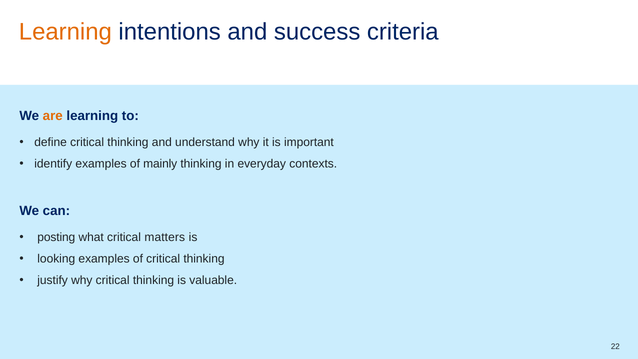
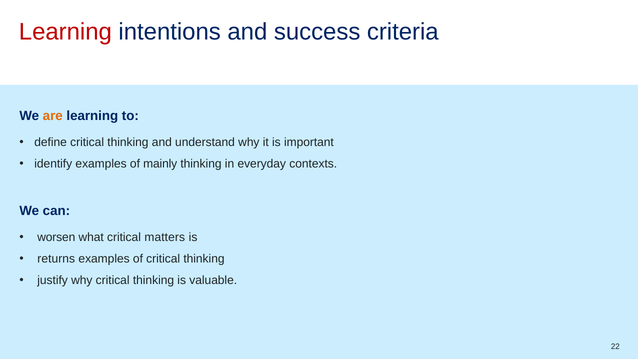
Learning at (65, 32) colour: orange -> red
posting: posting -> worsen
looking: looking -> returns
